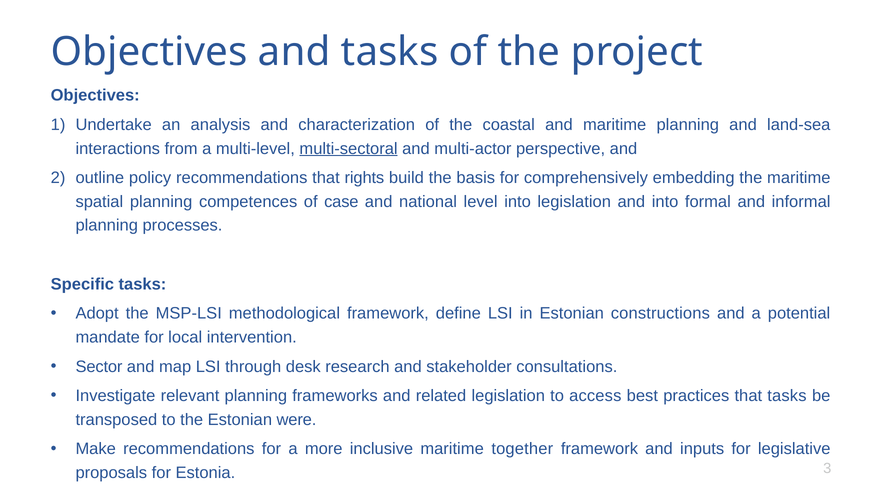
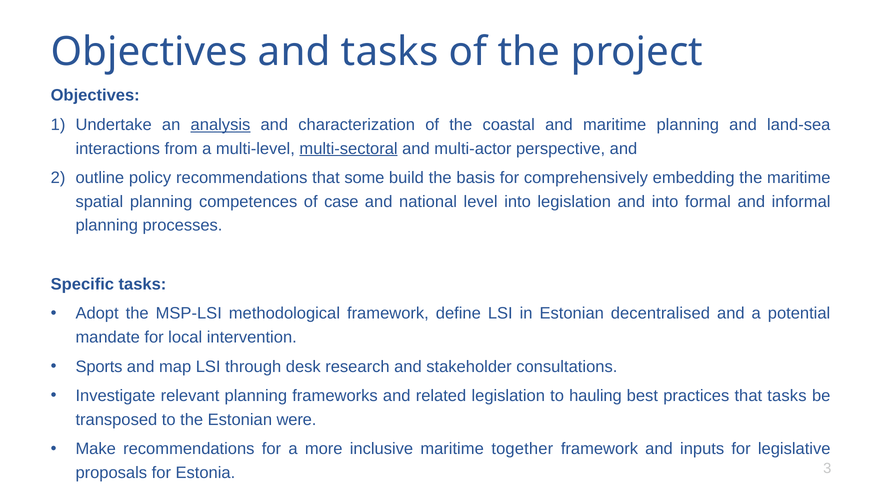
analysis underline: none -> present
rights: rights -> some
constructions: constructions -> decentralised
Sector: Sector -> Sports
access: access -> hauling
